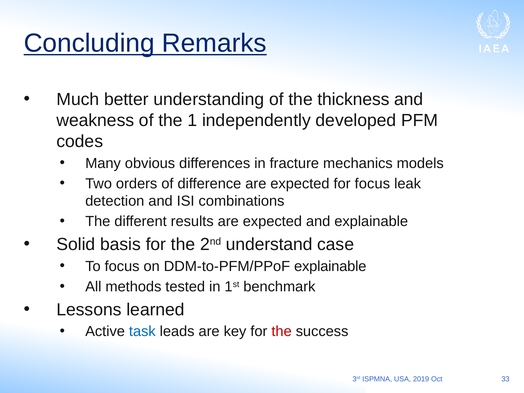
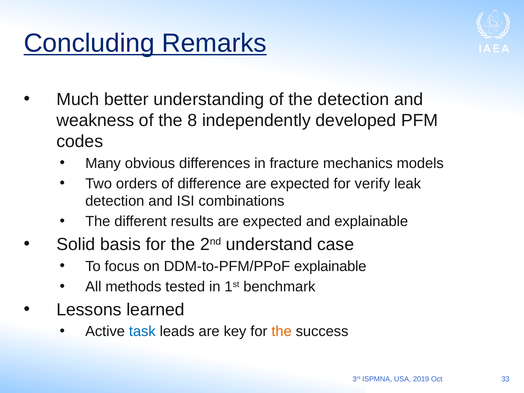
the thickness: thickness -> detection
1: 1 -> 8
for focus: focus -> verify
the at (282, 332) colour: red -> orange
